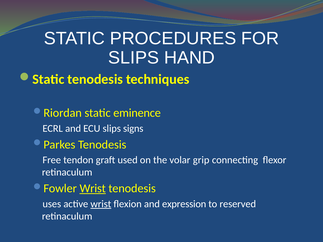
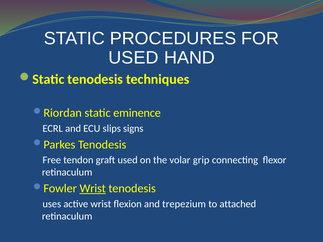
SLIPS at (134, 58): SLIPS -> USED
wrist at (101, 204) underline: present -> none
expression: expression -> trepezium
reserved: reserved -> attached
